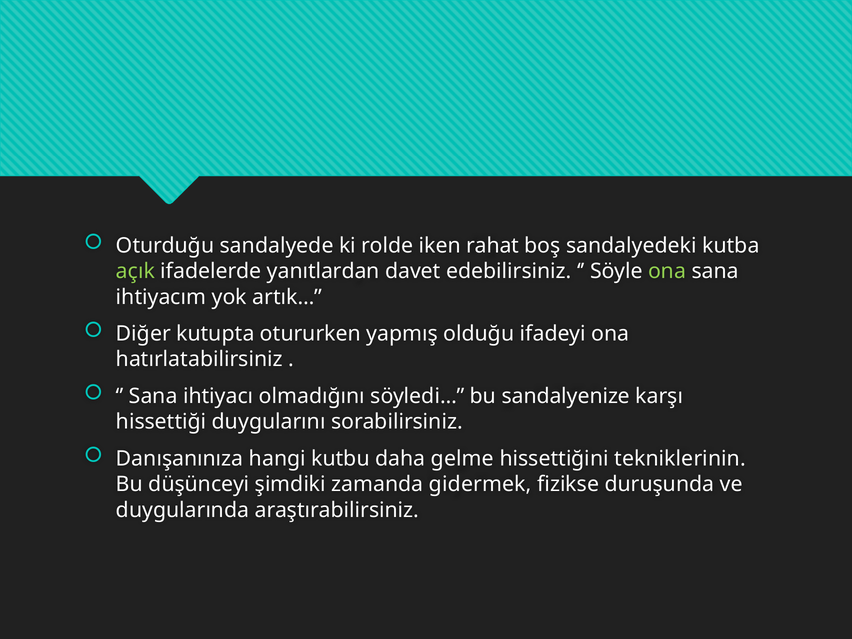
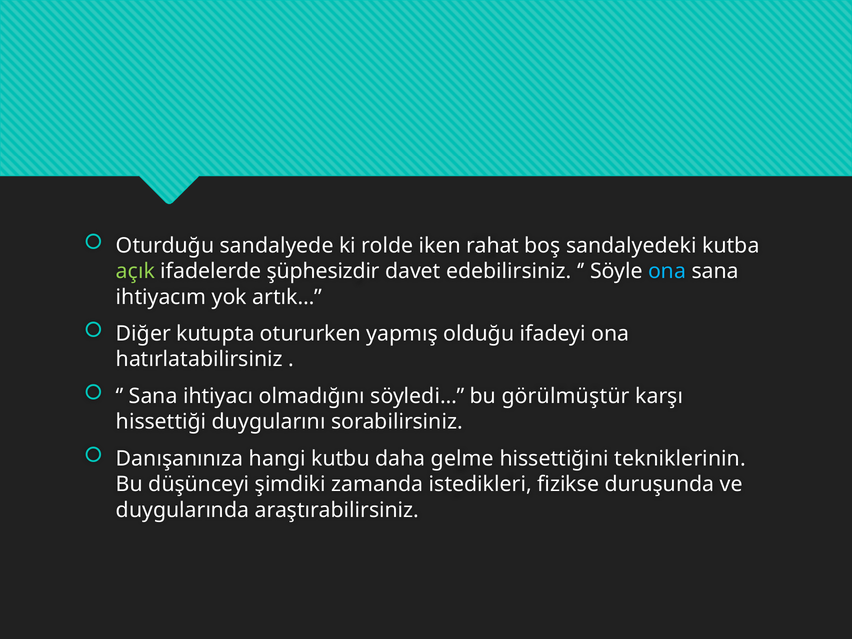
yanıtlardan: yanıtlardan -> şüphesizdir
ona at (667, 271) colour: light green -> light blue
sandalyenize: sandalyenize -> görülmüştür
gidermek: gidermek -> istedikleri
